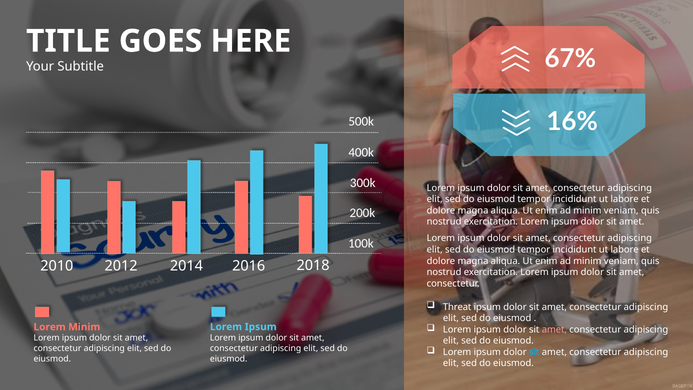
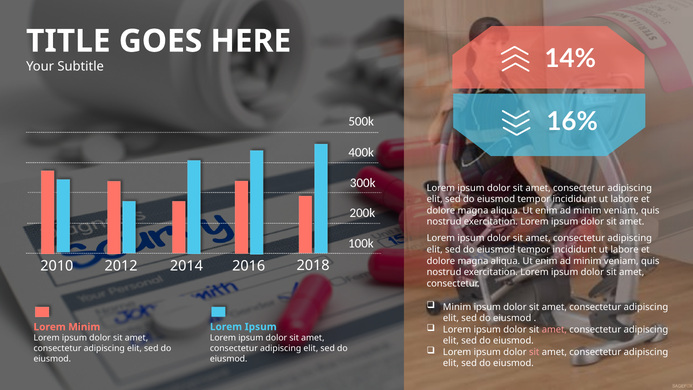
67%: 67% -> 14%
Threat at (457, 307): Threat -> Minim
sit at (534, 352) colour: light blue -> pink
